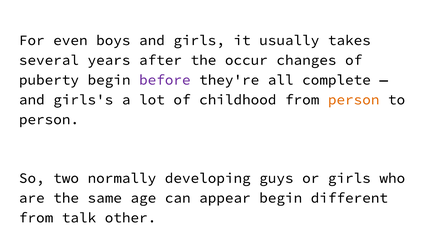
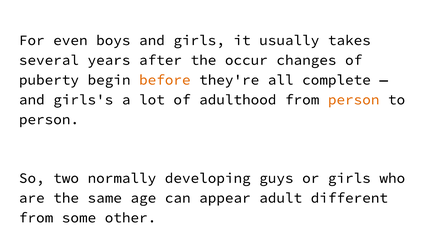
before colour: purple -> orange
childhood: childhood -> adulthood
appear begin: begin -> adult
talk: talk -> some
